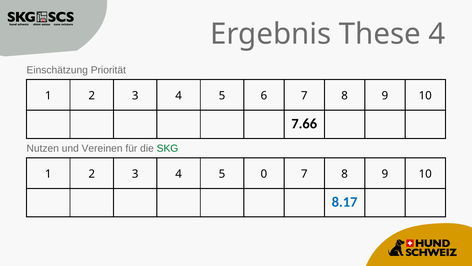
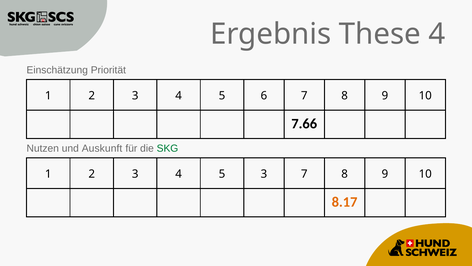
Vereinen: Vereinen -> Auskunft
5 0: 0 -> 3
8.17 colour: blue -> orange
